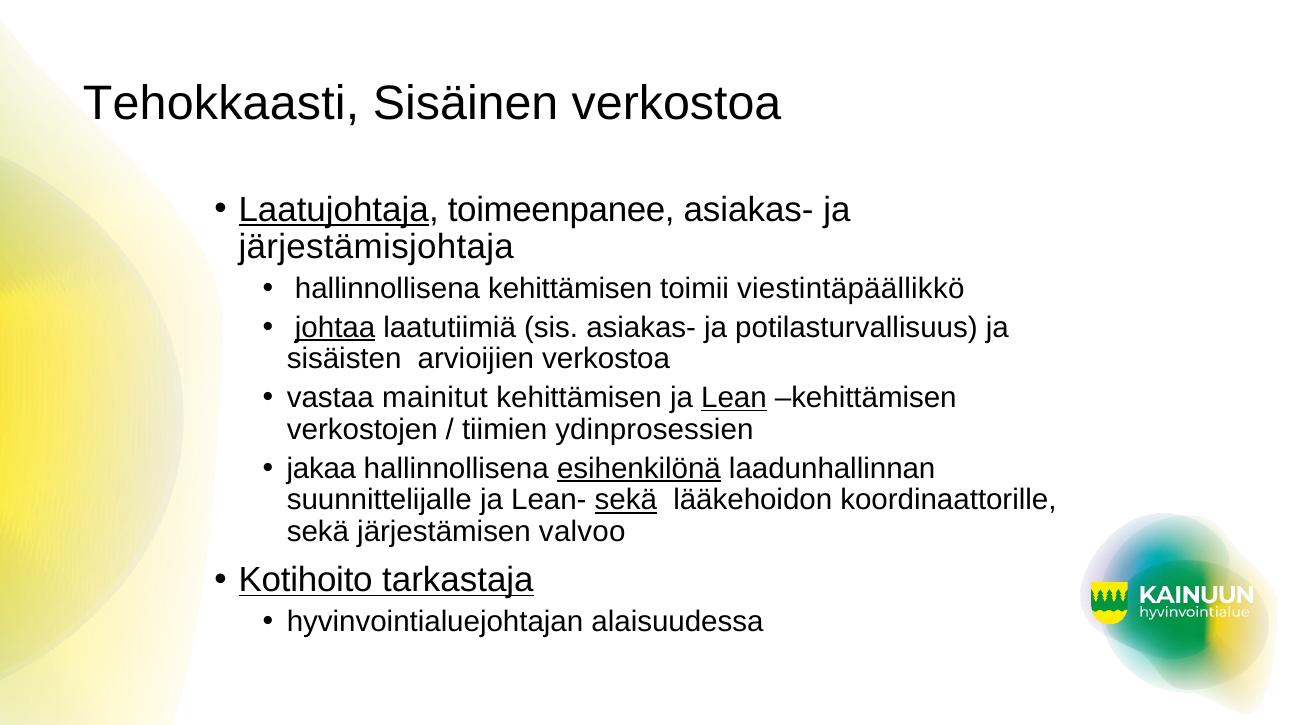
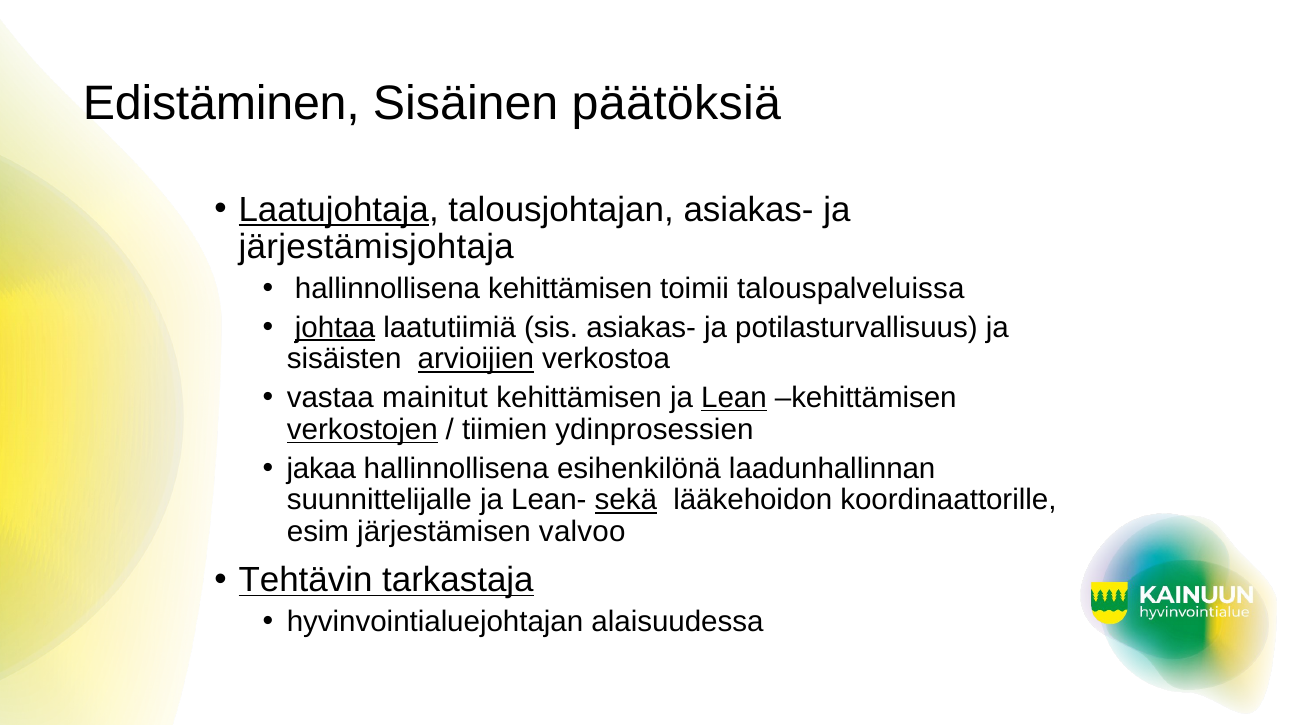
Tehokkaasti: Tehokkaasti -> Edistäminen
Sisäinen verkostoa: verkostoa -> päätöksiä
toimeenpanee: toimeenpanee -> talousjohtajan
viestintäpäällikkö: viestintäpäällikkö -> talouspalveluissa
arvioijien underline: none -> present
verkostojen underline: none -> present
esihenkilönä underline: present -> none
sekä at (318, 533): sekä -> esim
Kotihoito: Kotihoito -> Tehtävin
